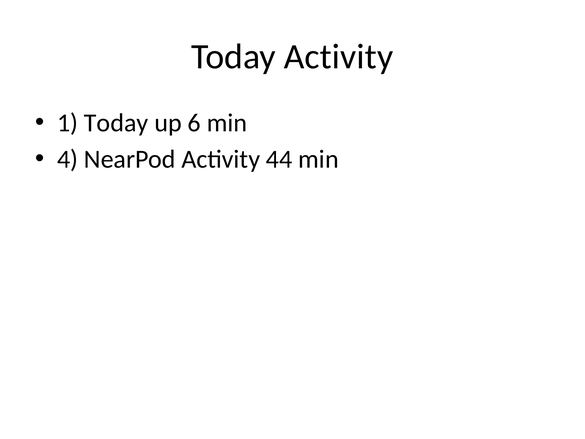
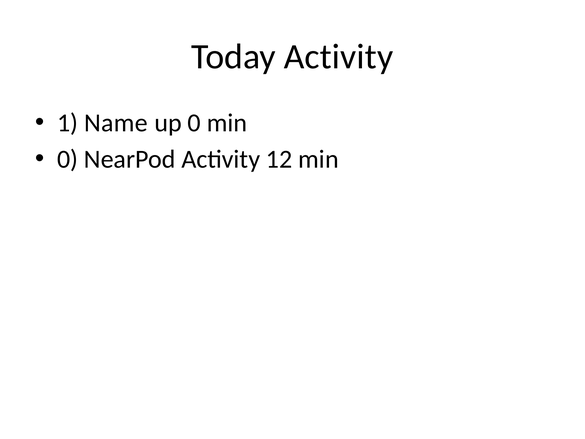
1 Today: Today -> Name
up 6: 6 -> 0
4 at (68, 159): 4 -> 0
44: 44 -> 12
